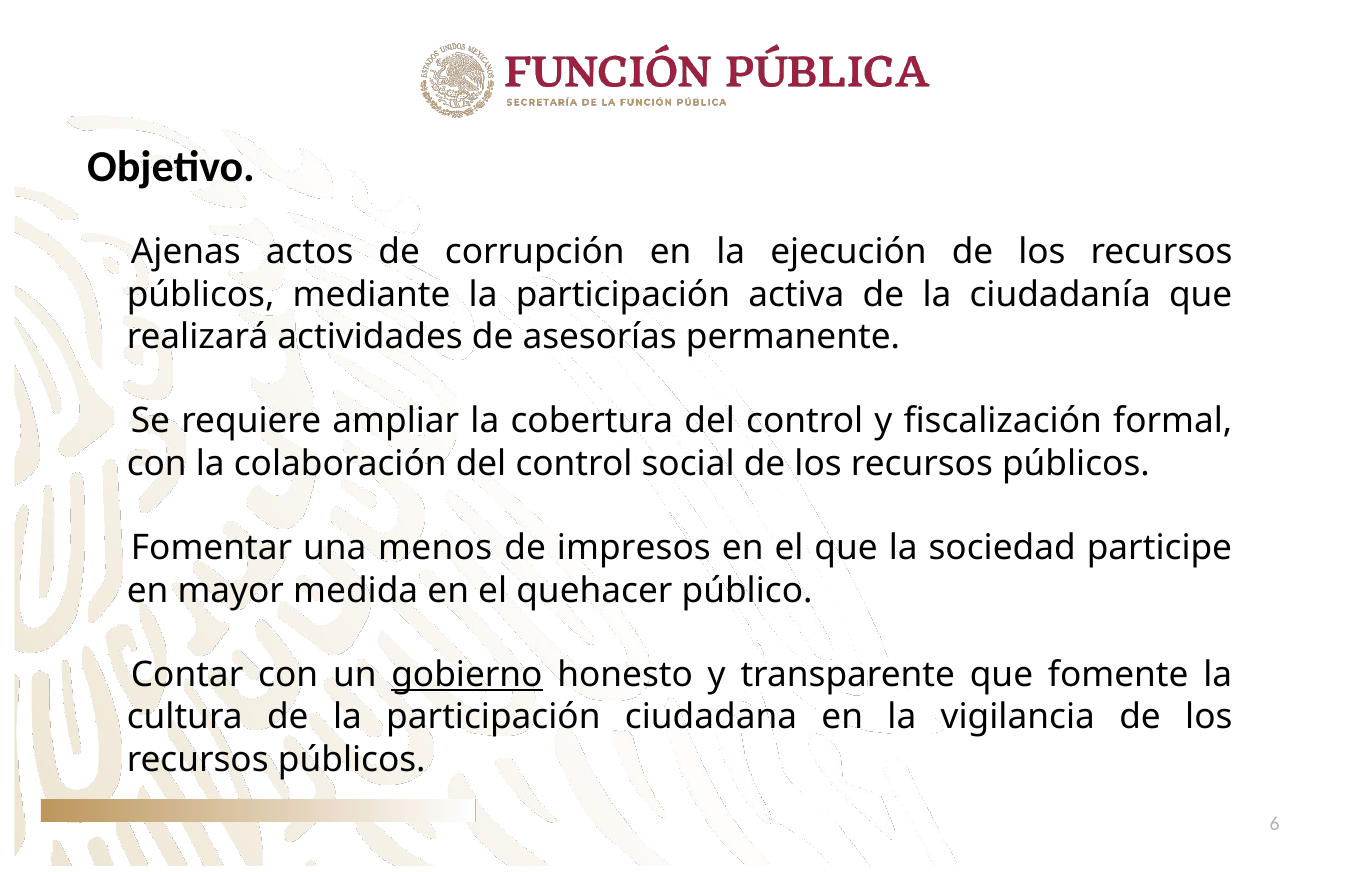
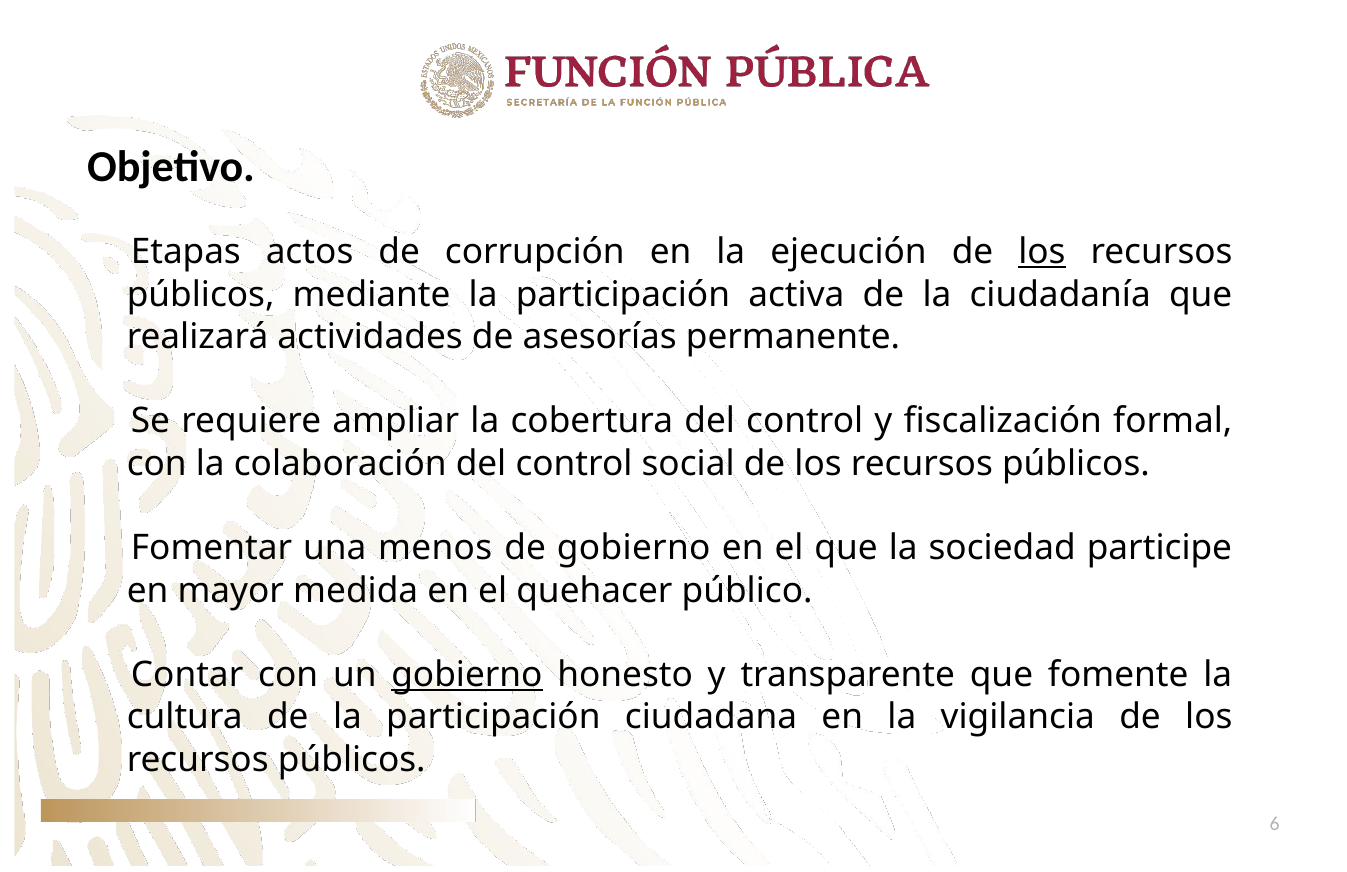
Ajenas: Ajenas -> Etapas
los at (1042, 252) underline: none -> present
de impresos: impresos -> gobierno
